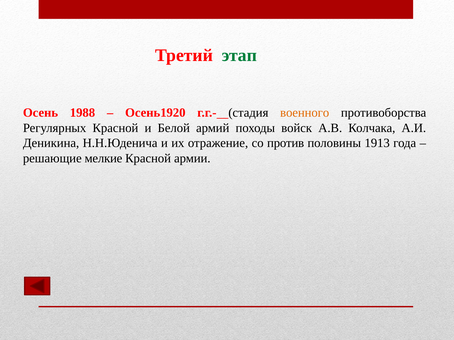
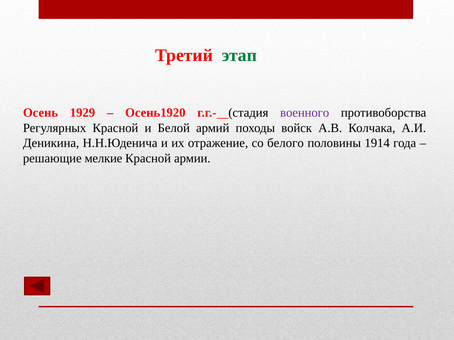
1988: 1988 -> 1929
военного colour: orange -> purple
против: против -> белого
1913: 1913 -> 1914
